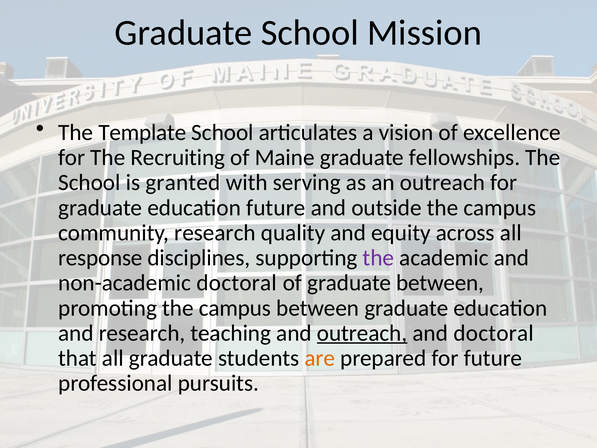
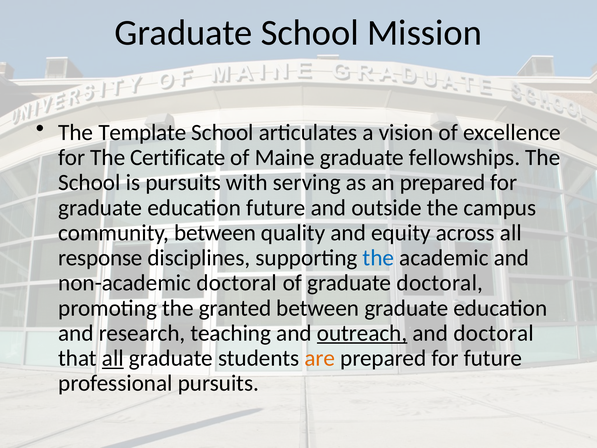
Recruiting: Recruiting -> Certificate
is granted: granted -> pursuits
an outreach: outreach -> prepared
community research: research -> between
the at (378, 258) colour: purple -> blue
graduate between: between -> doctoral
promoting the campus: campus -> granted
all at (113, 358) underline: none -> present
